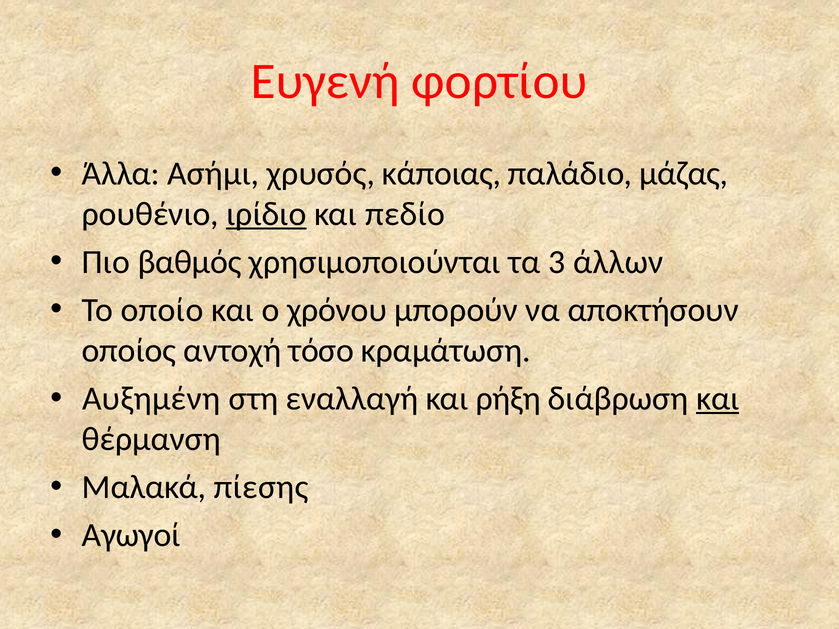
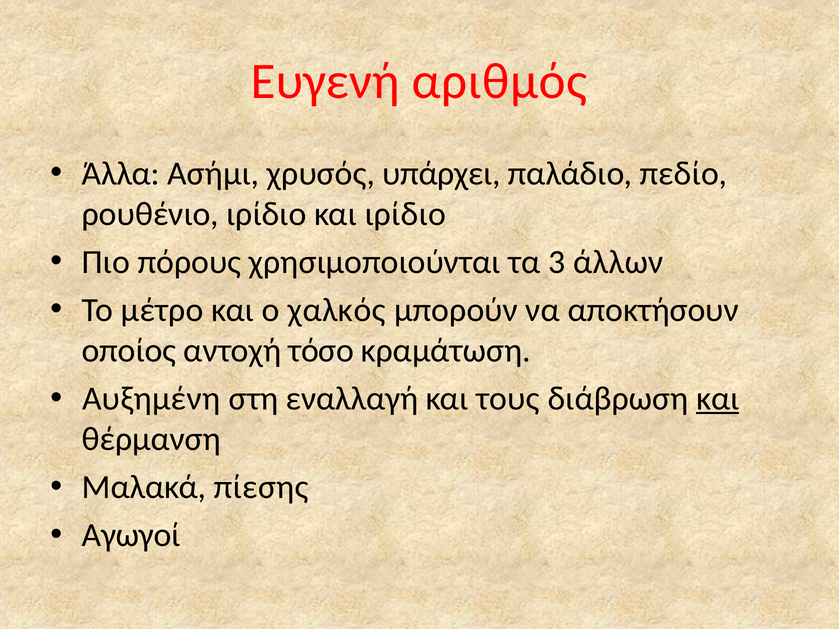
φορτίου: φορτίου -> αριθμός
κάποιας: κάποιας -> υπάρχει
μάζας: μάζας -> πεδίο
ιρίδιο at (266, 214) underline: present -> none
και πεδίο: πεδίο -> ιρίδιο
βαθμός: βαθμός -> πόρους
οποίο: οποίο -> μέτρο
χρόνου: χρόνου -> χαλκός
ρήξη: ρήξη -> τους
